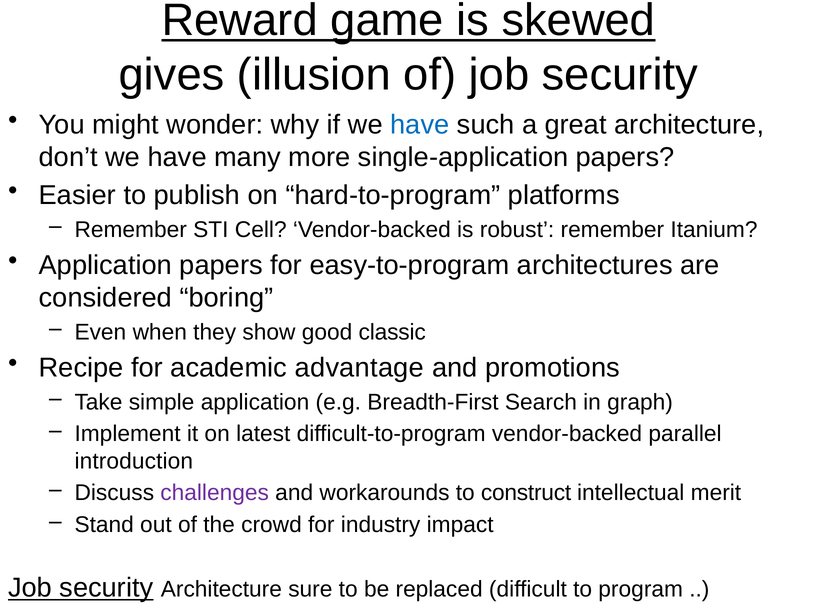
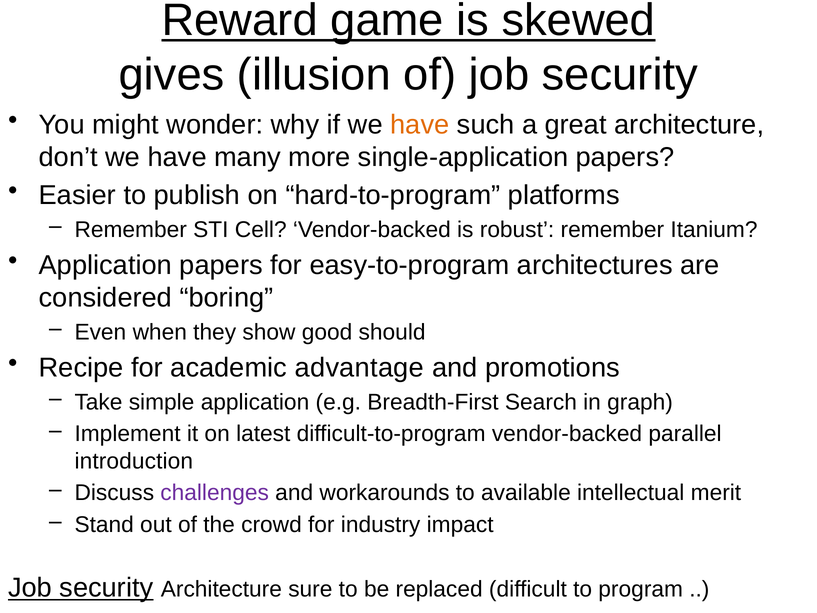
have at (420, 124) colour: blue -> orange
classic: classic -> should
construct: construct -> available
